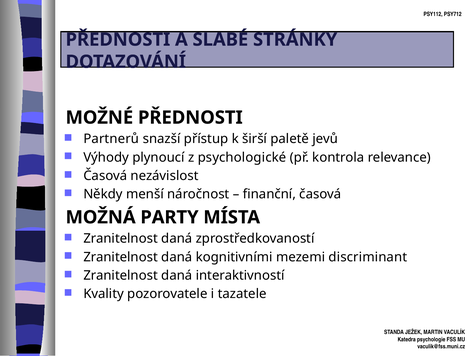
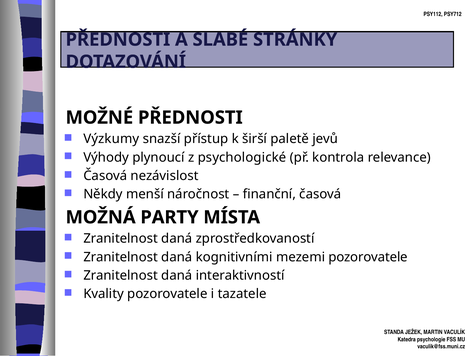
Partnerů: Partnerů -> Výzkumy
mezemi discriminant: discriminant -> pozorovatele
